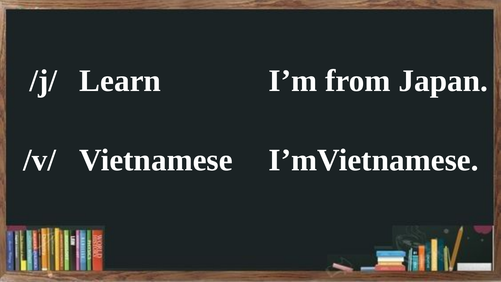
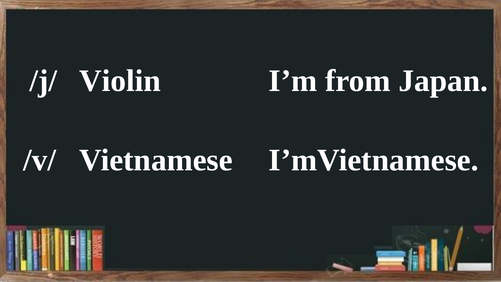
Learn: Learn -> Violin
